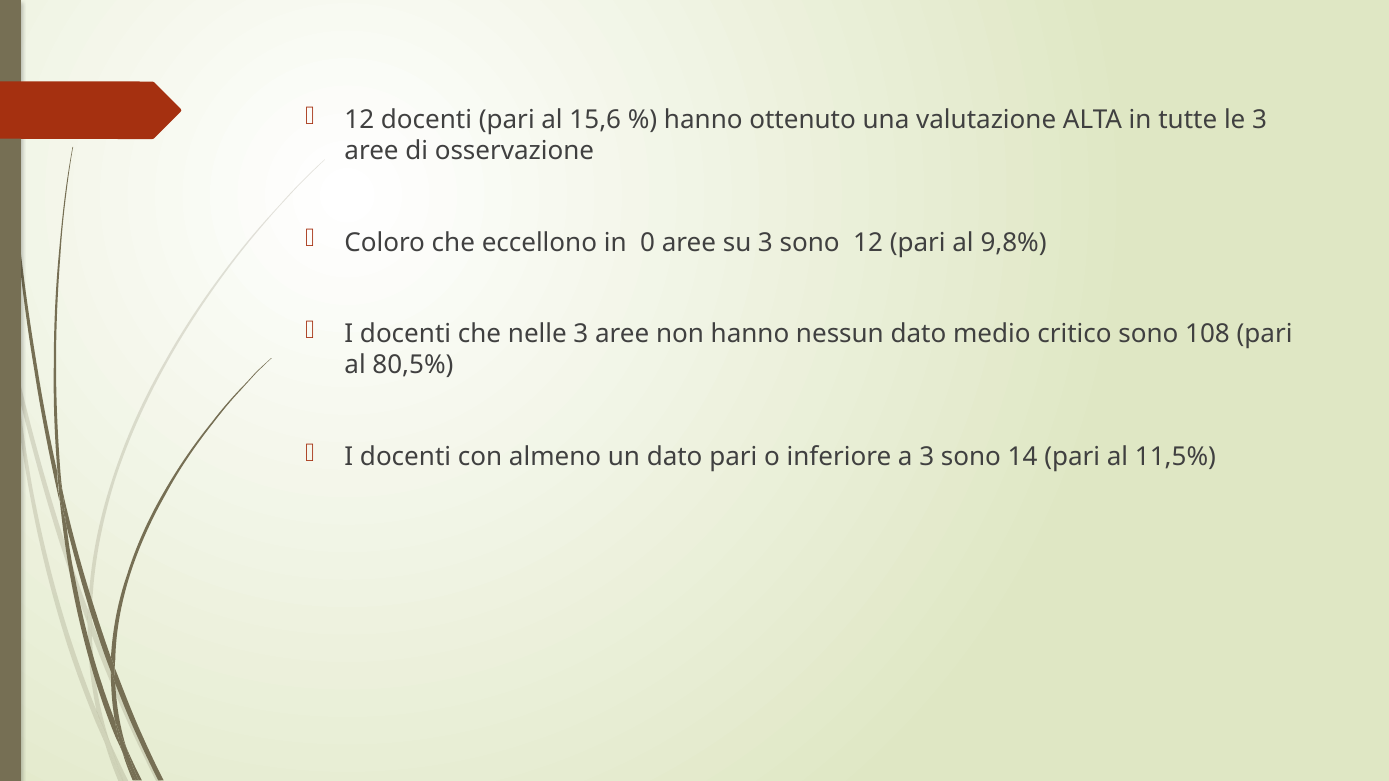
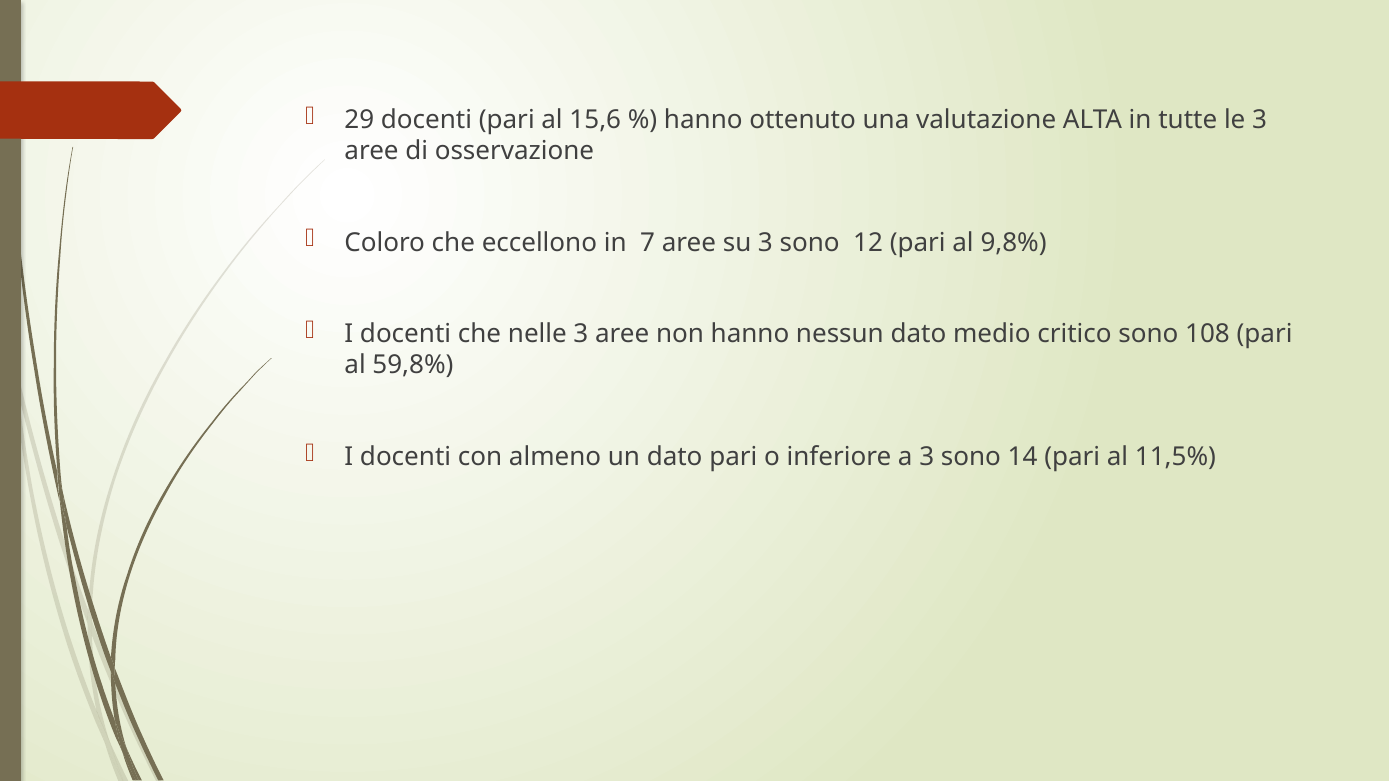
12 at (359, 120): 12 -> 29
0: 0 -> 7
80,5%: 80,5% -> 59,8%
